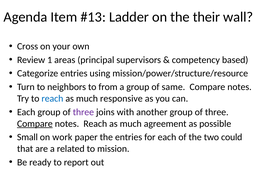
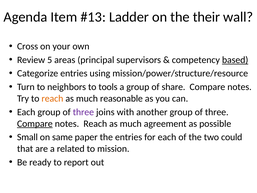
1: 1 -> 5
based underline: none -> present
from: from -> tools
same: same -> share
reach at (52, 98) colour: blue -> orange
responsive: responsive -> reasonable
work: work -> same
